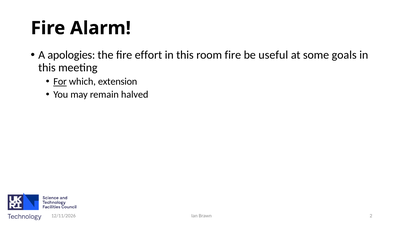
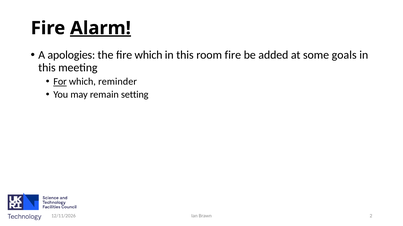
Alarm underline: none -> present
fire effort: effort -> which
useful: useful -> added
extension: extension -> reminder
halved: halved -> setting
